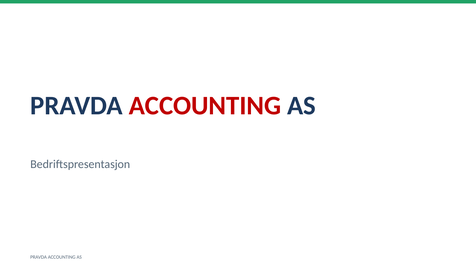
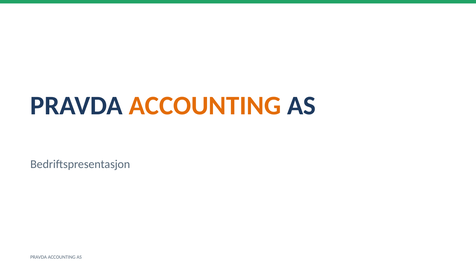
ACCOUNTING at (205, 106) colour: red -> orange
